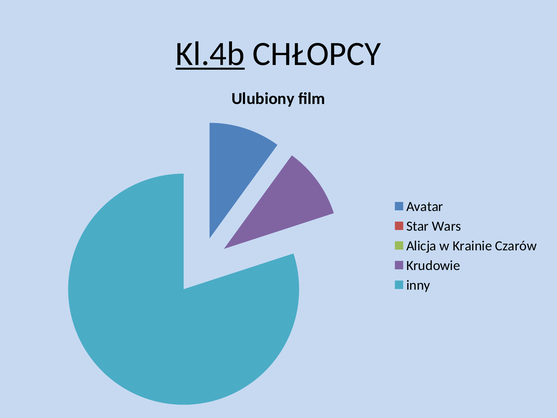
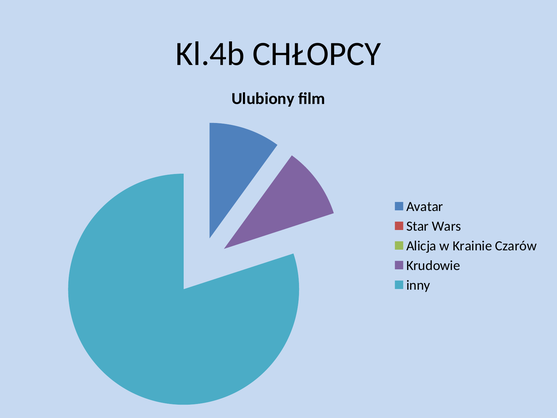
Kl.4b underline: present -> none
